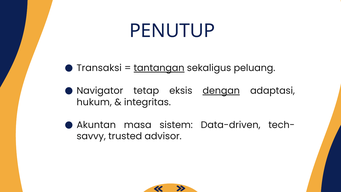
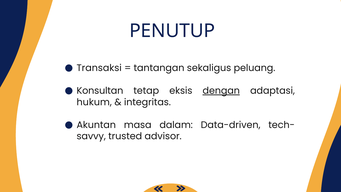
tantangan underline: present -> none
Navigator: Navigator -> Konsultan
sistem: sistem -> dalam
